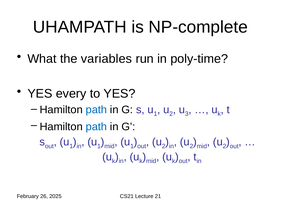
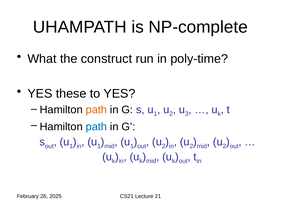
variables: variables -> construct
every: every -> these
path at (96, 110) colour: blue -> orange
